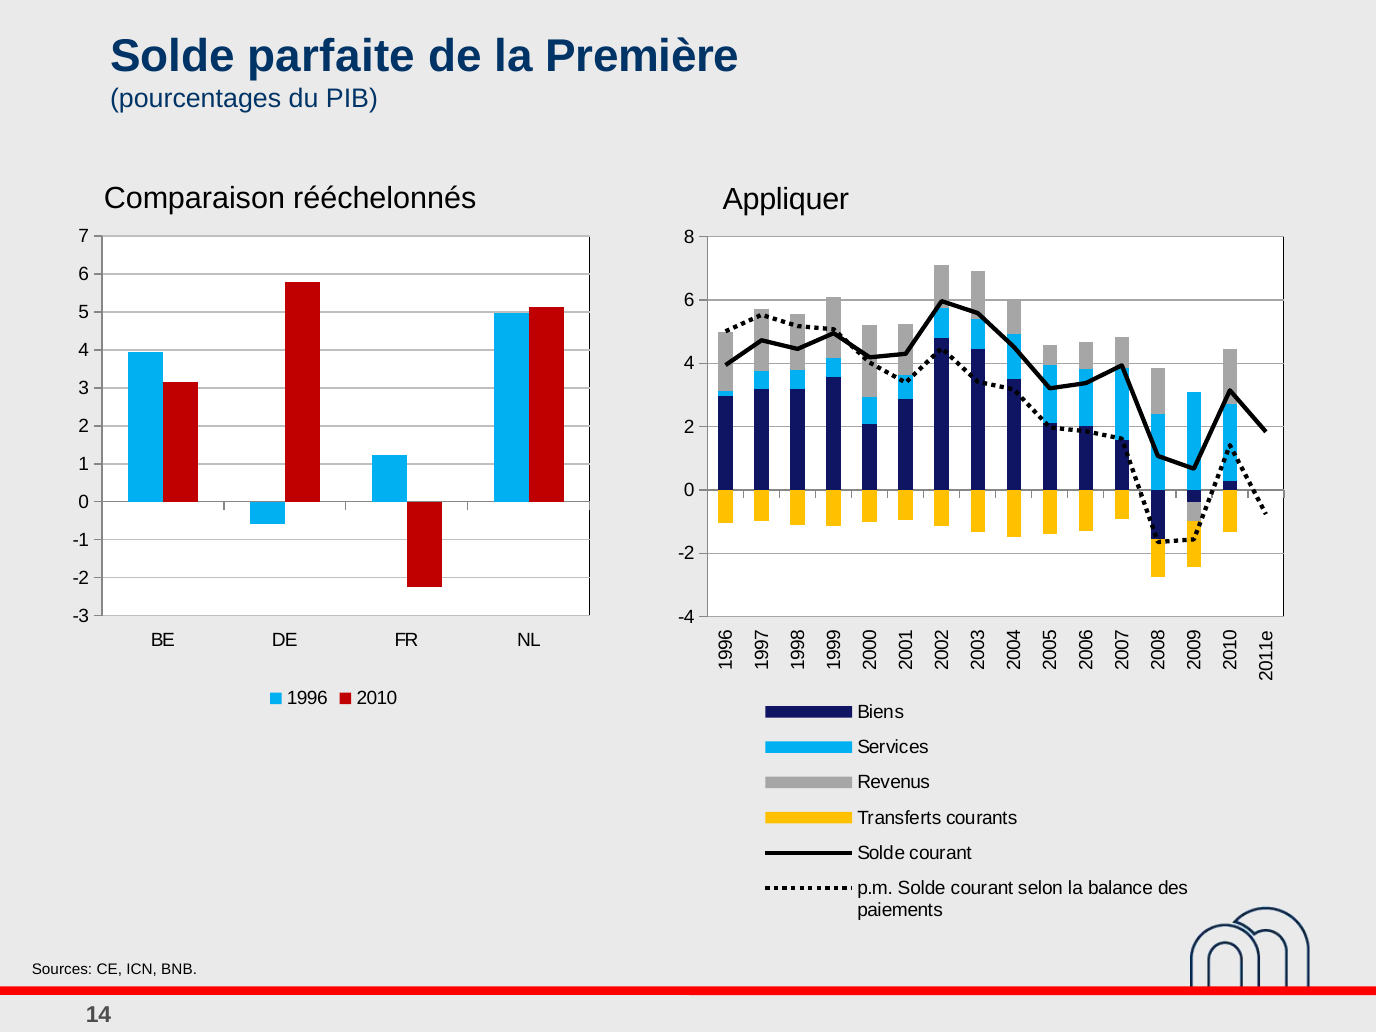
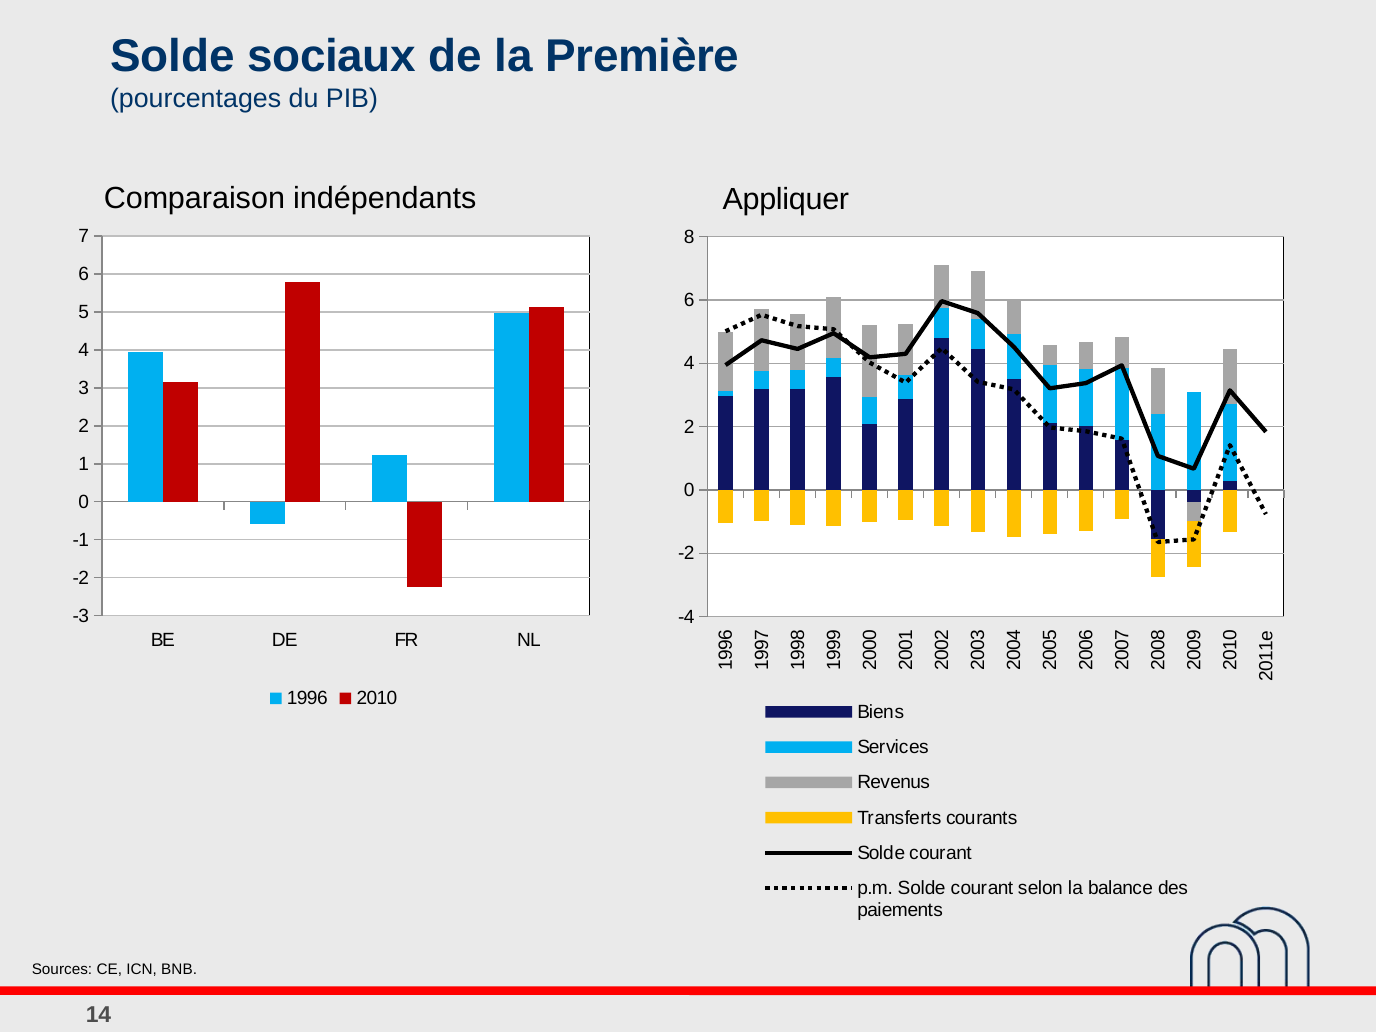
parfaite: parfaite -> sociaux
rééchelonnés: rééchelonnés -> indépendants
